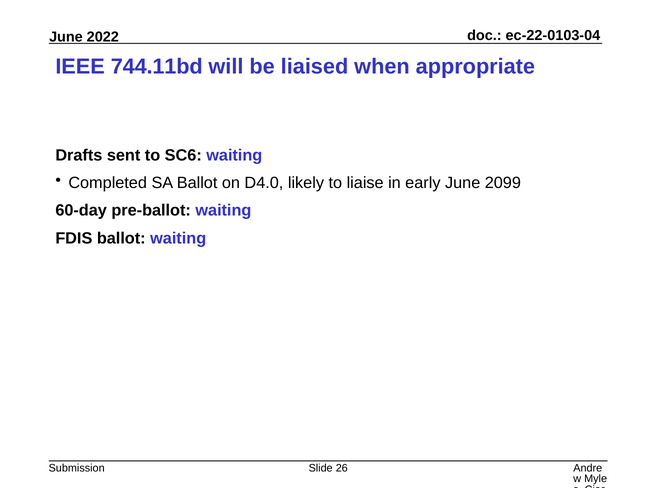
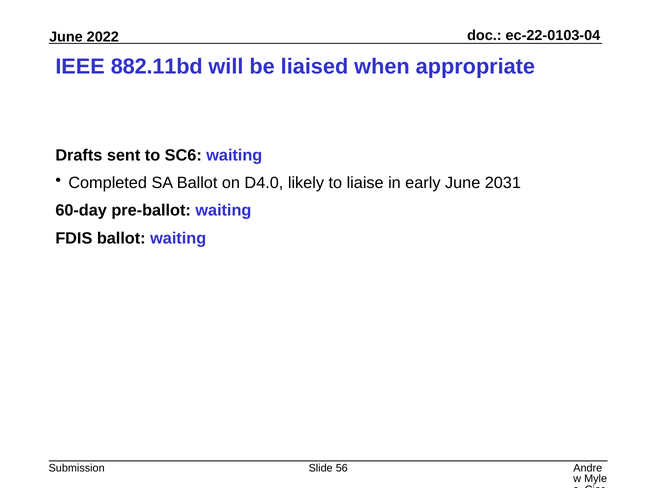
744.11bd: 744.11bd -> 882.11bd
2099: 2099 -> 2031
26: 26 -> 56
